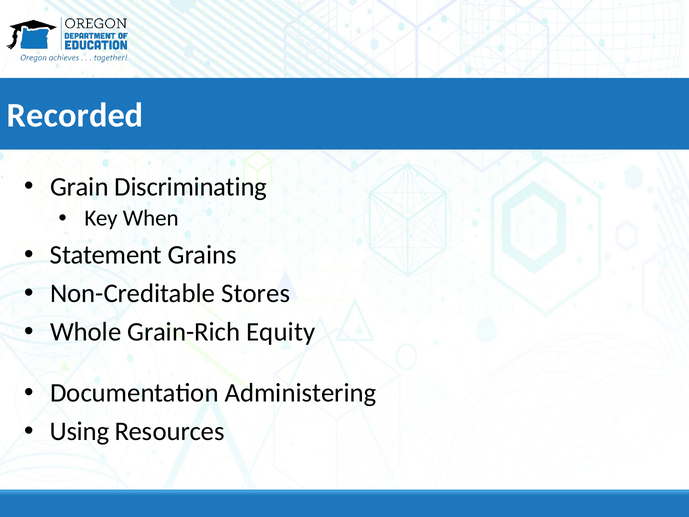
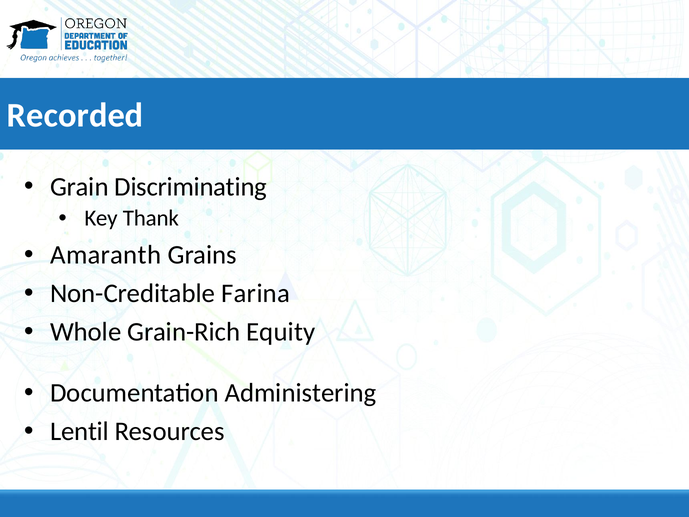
When: When -> Thank
Statement: Statement -> Amaranth
Stores: Stores -> Farina
Using: Using -> Lentil
